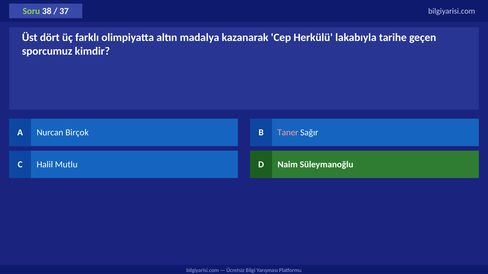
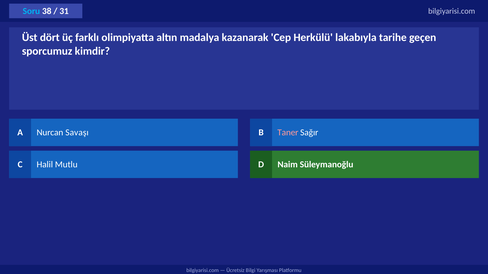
Soru colour: light green -> light blue
37: 37 -> 31
Birçok: Birçok -> Savaşı
